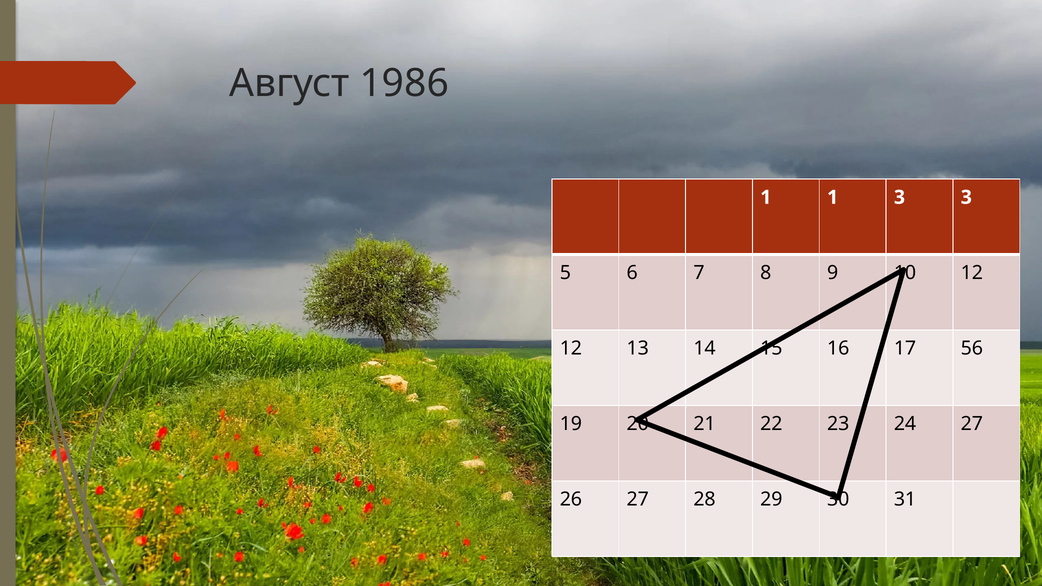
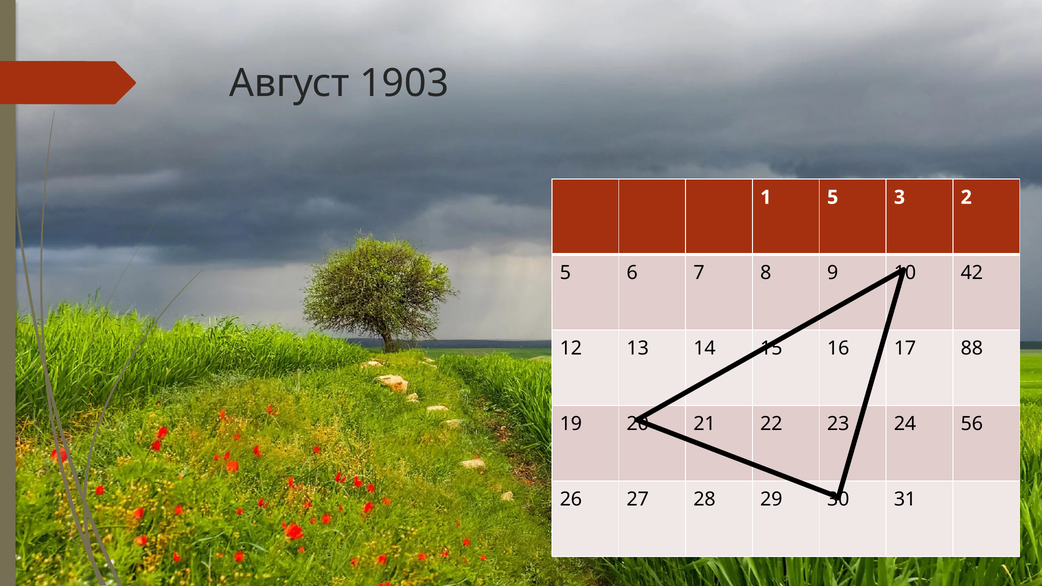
1986: 1986 -> 1903
1 1: 1 -> 5
3 3: 3 -> 2
12 at (972, 273): 12 -> 42
56: 56 -> 88
27 at (972, 424): 27 -> 56
